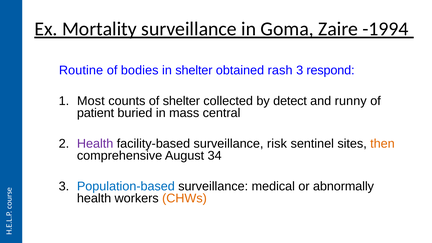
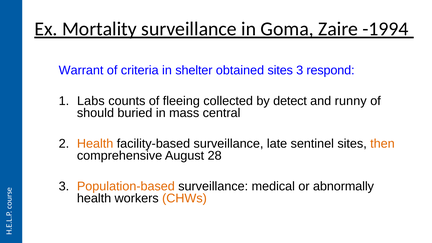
Routine: Routine -> Warrant
bodies: bodies -> criteria
obtained rash: rash -> sites
Most: Most -> Labs
of shelter: shelter -> fleeing
patient: patient -> should
Health at (95, 144) colour: purple -> orange
risk: risk -> late
34: 34 -> 28
Population-based colour: blue -> orange
